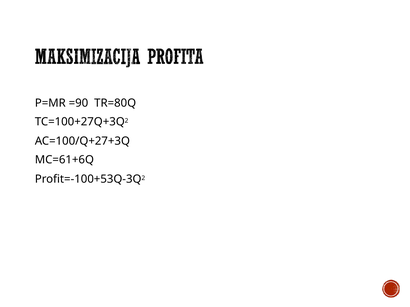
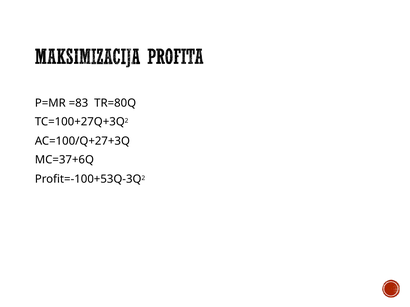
=90: =90 -> =83
MC=61+6Q: MC=61+6Q -> MC=37+6Q
